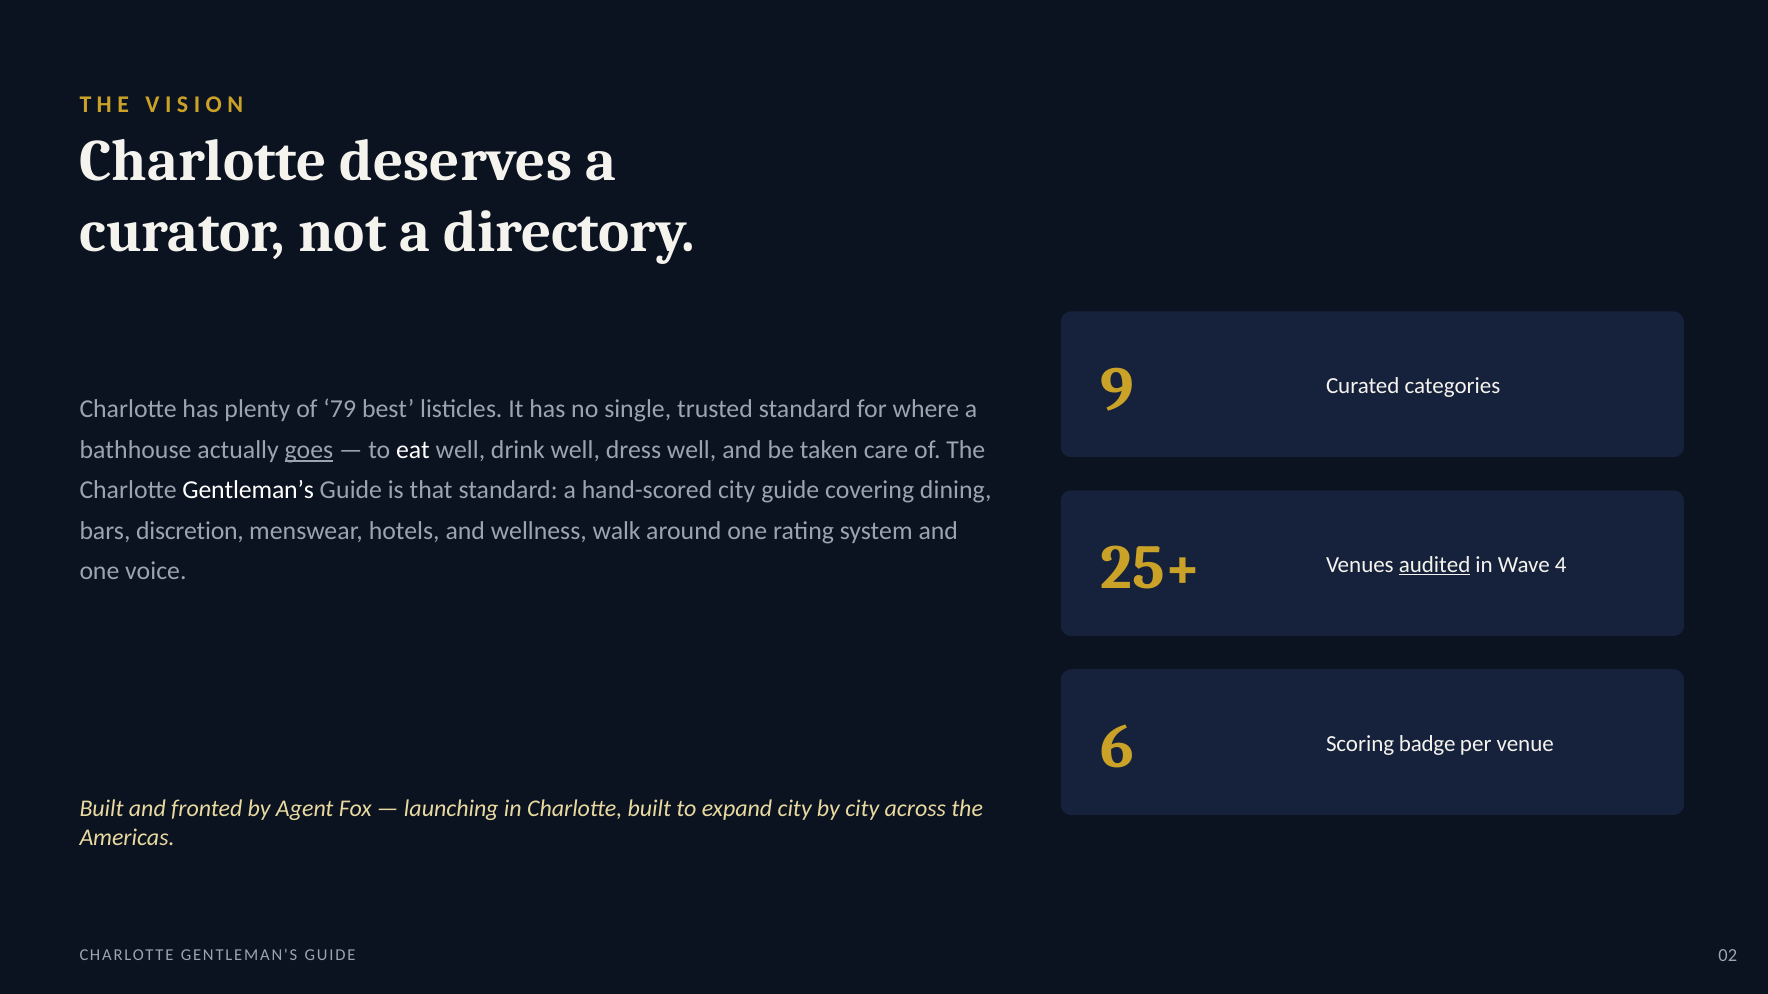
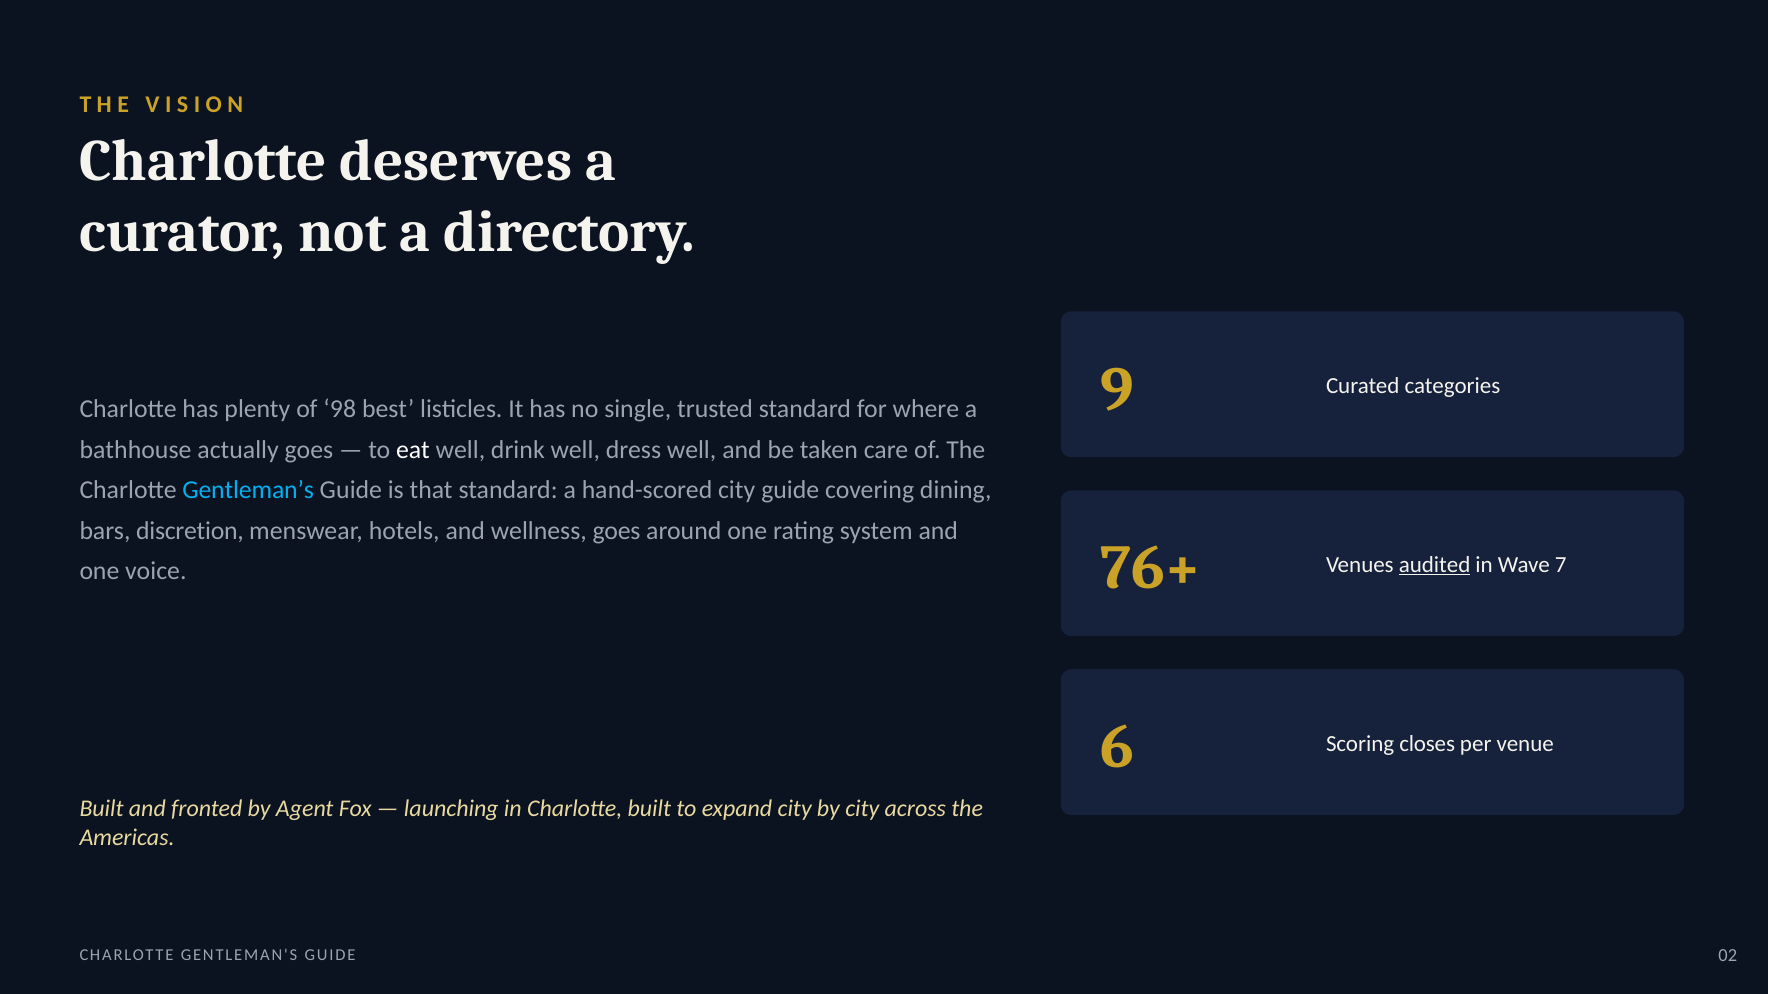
79: 79 -> 98
goes at (309, 450) underline: present -> none
Gentleman’s colour: white -> light blue
wellness walk: walk -> goes
25+: 25+ -> 76+
4: 4 -> 7
badge: badge -> closes
